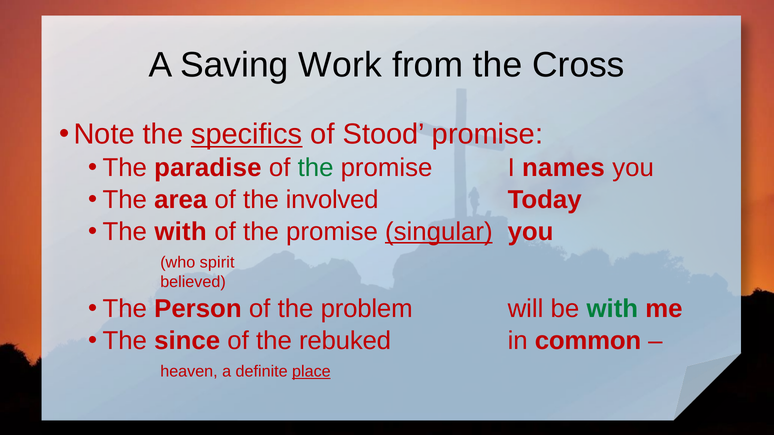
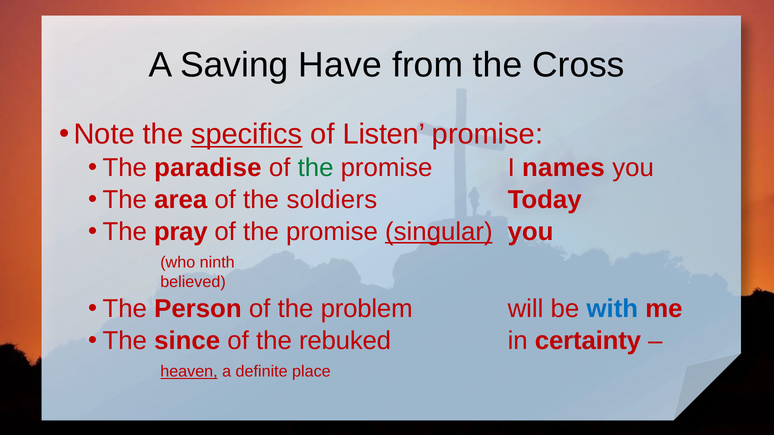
Work: Work -> Have
Stood: Stood -> Listen
involved: involved -> soldiers
The with: with -> pray
spirit: spirit -> ninth
with at (612, 309) colour: green -> blue
common: common -> certainty
heaven underline: none -> present
place underline: present -> none
